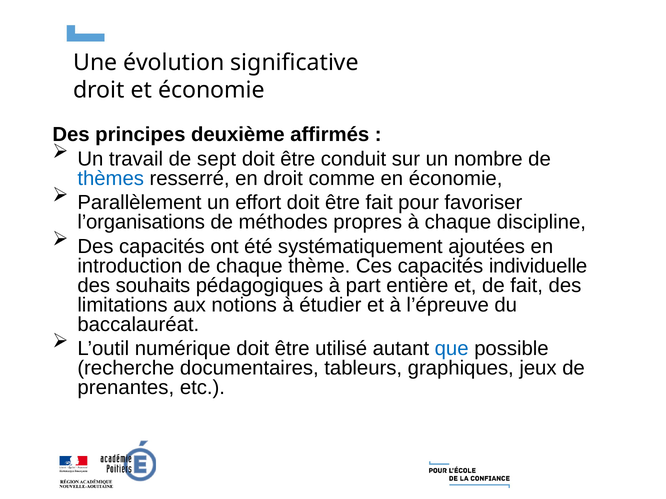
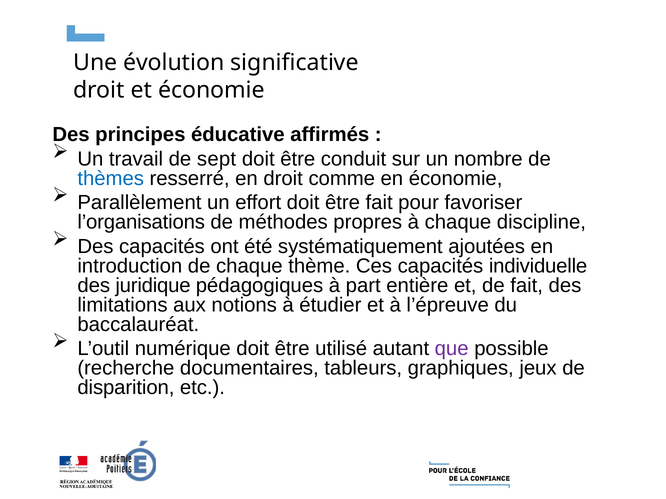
deuxième: deuxième -> éducative
souhaits: souhaits -> juridique
que colour: blue -> purple
prenantes: prenantes -> disparition
